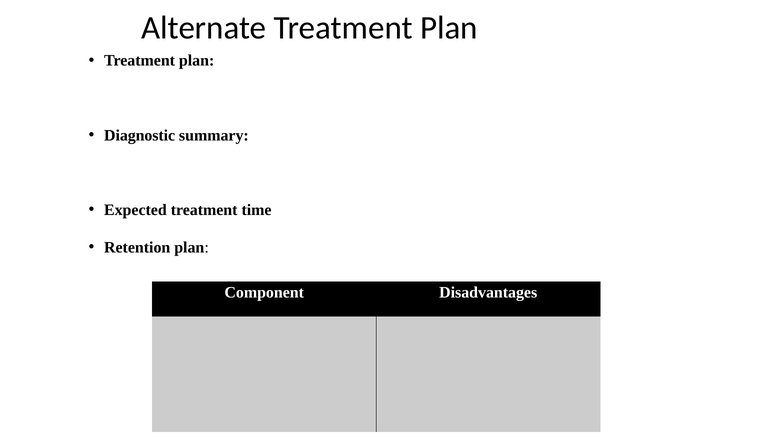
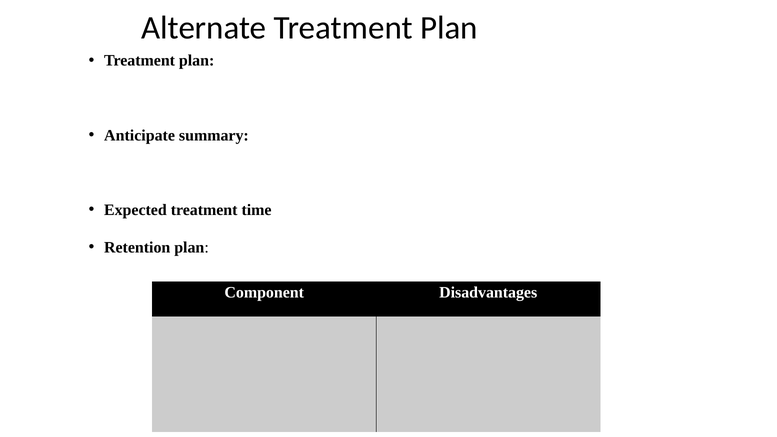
Diagnostic: Diagnostic -> Anticipate
